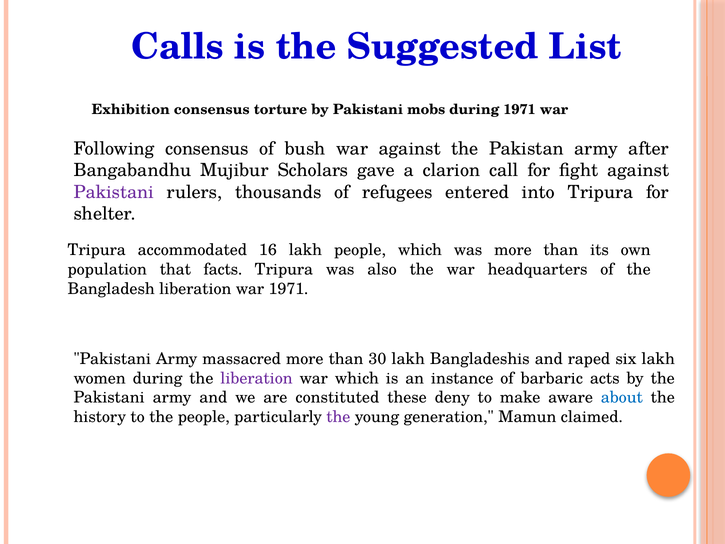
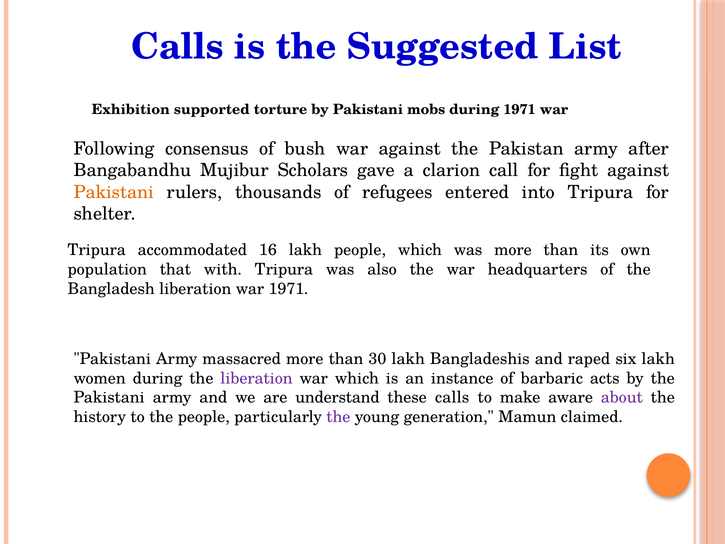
Exhibition consensus: consensus -> supported
Pakistani at (114, 192) colour: purple -> orange
facts: facts -> with
constituted: constituted -> understand
these deny: deny -> calls
about colour: blue -> purple
